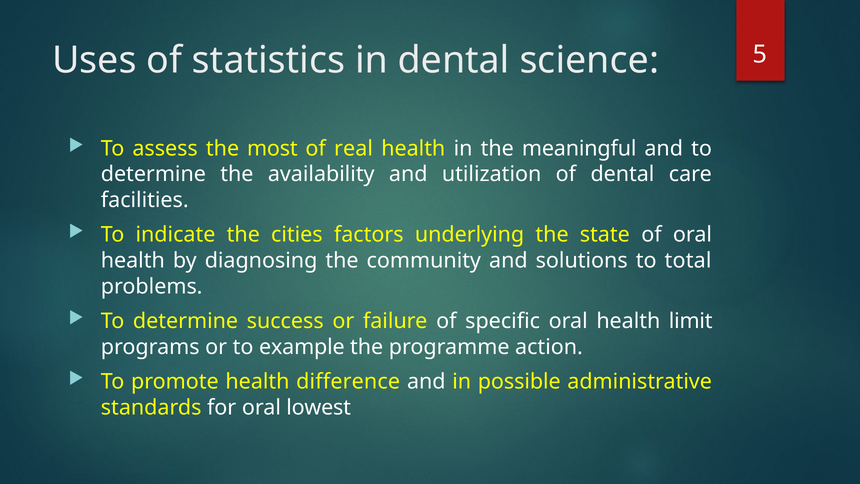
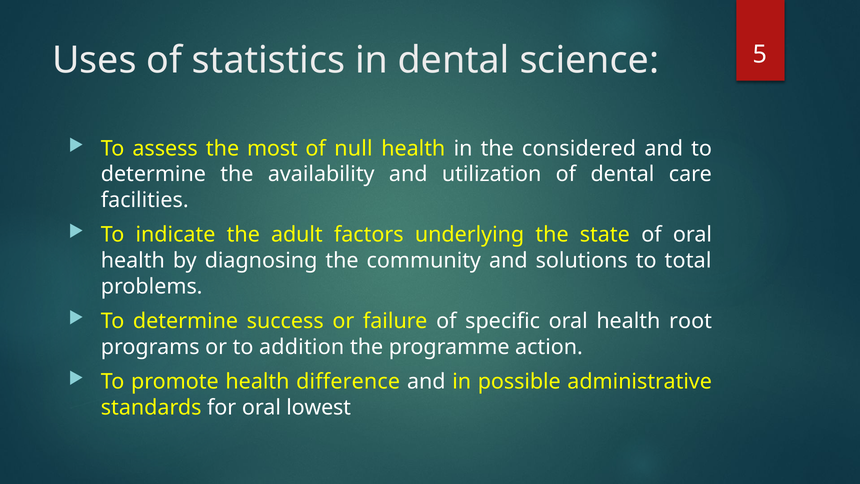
real: real -> null
meaningful: meaningful -> considered
cities: cities -> adult
limit: limit -> root
example: example -> addition
